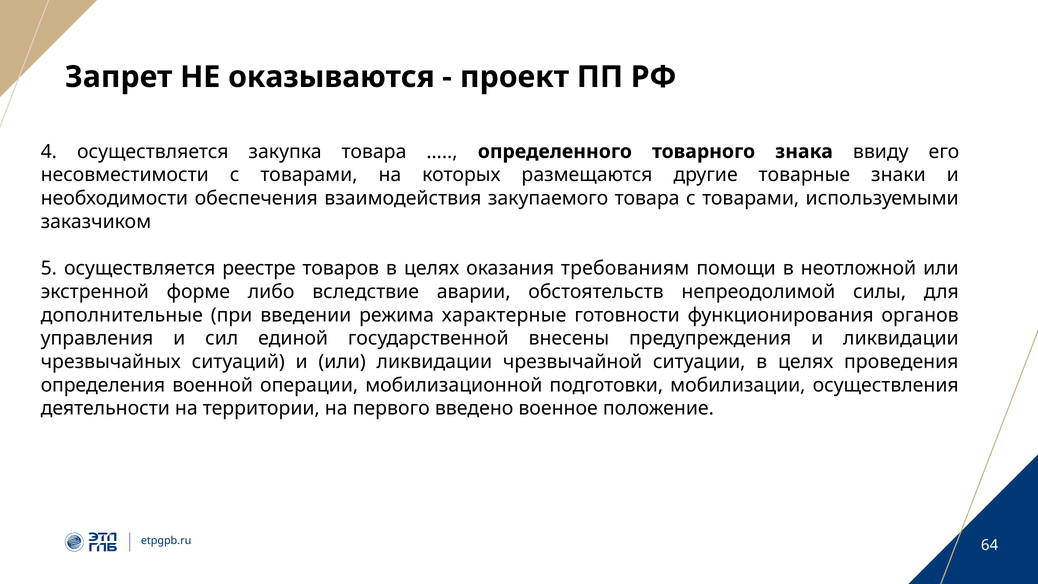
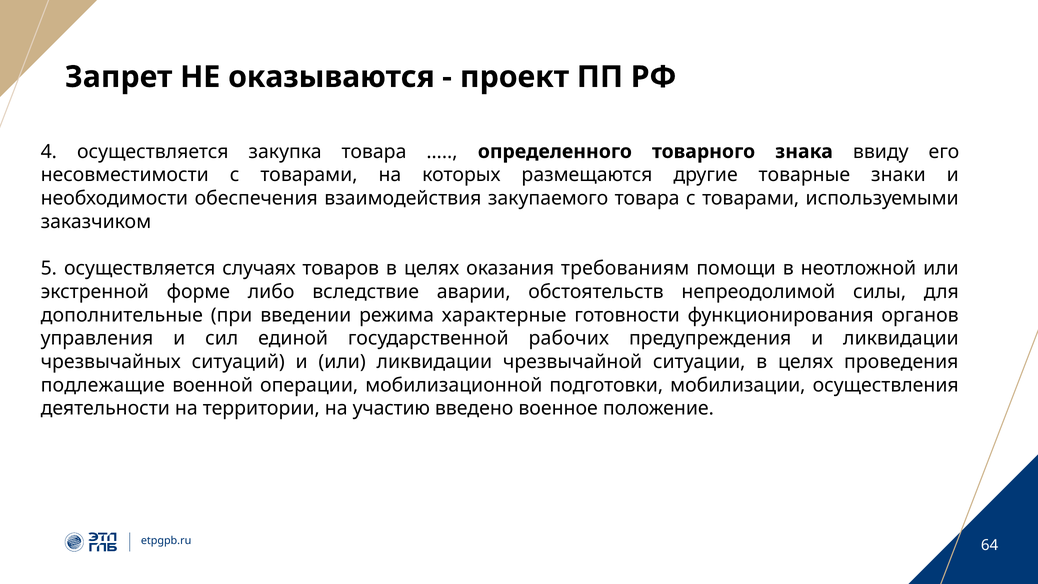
реестре: реестре -> случаях
внесены: внесены -> рабочих
определения: определения -> подлежащие
первого: первого -> участию
